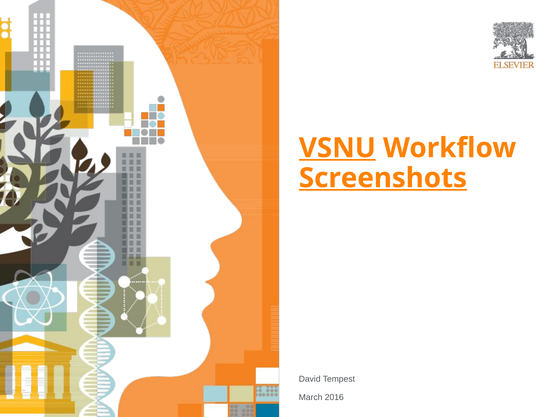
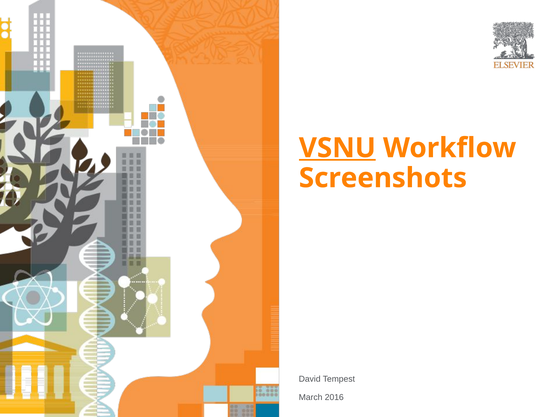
Screenshots underline: present -> none
